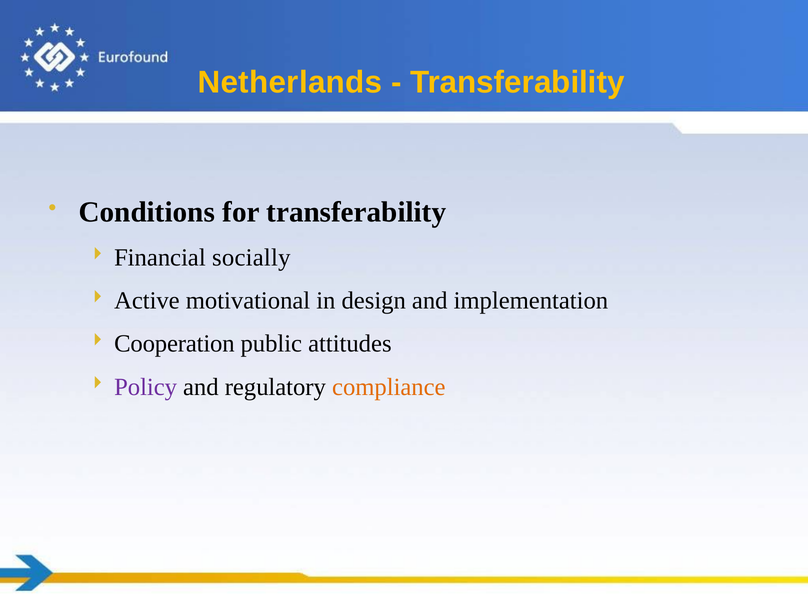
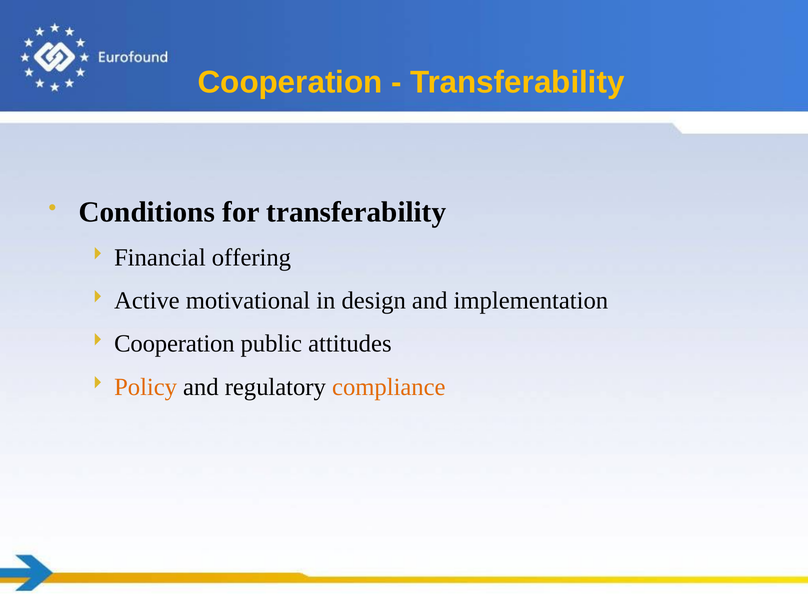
Netherlands at (290, 82): Netherlands -> Cooperation
socially: socially -> offering
Policy colour: purple -> orange
